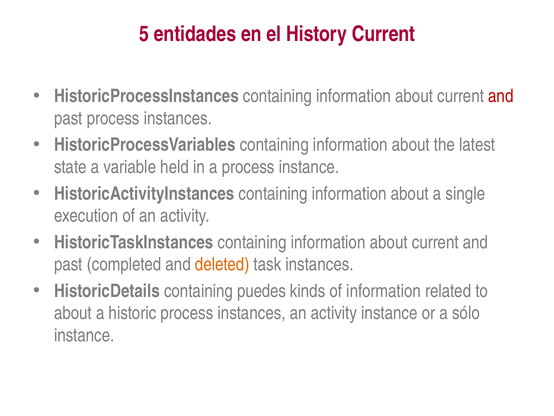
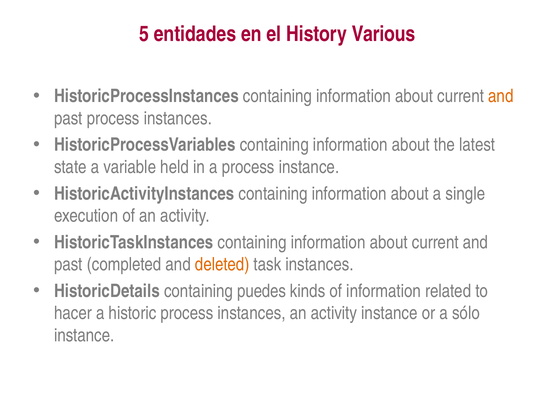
History Current: Current -> Various
and at (501, 96) colour: red -> orange
about at (73, 313): about -> hacer
